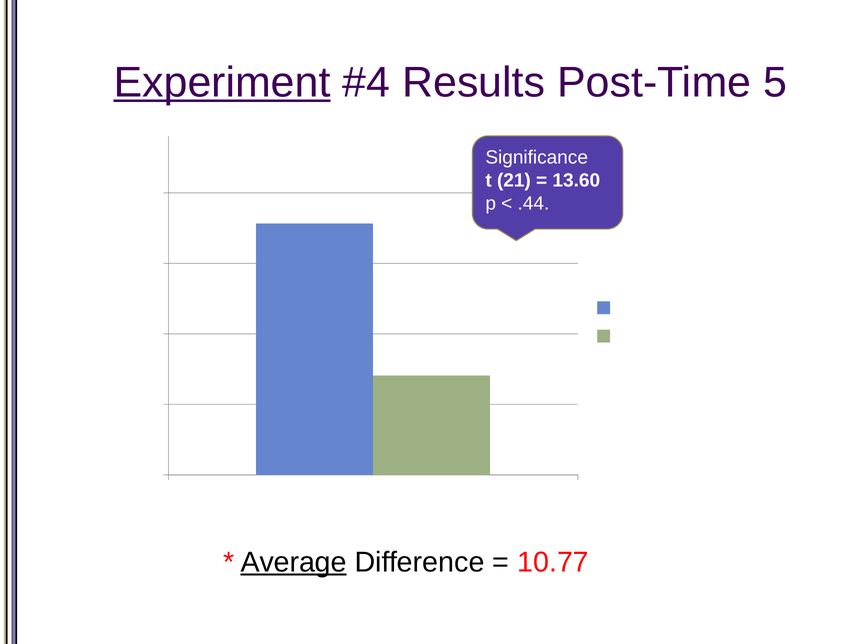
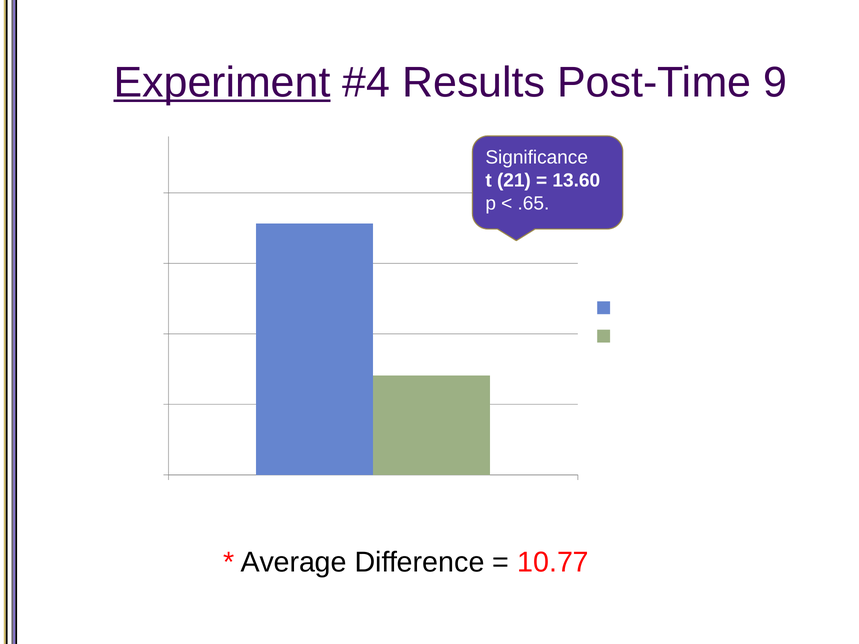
Post-Time 5: 5 -> 9
.44: .44 -> .65
Average underline: present -> none
